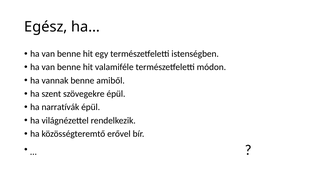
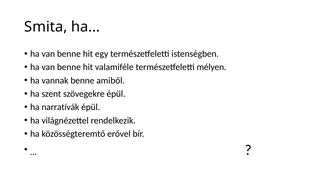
Egész: Egész -> Smita
módon: módon -> mélyen
